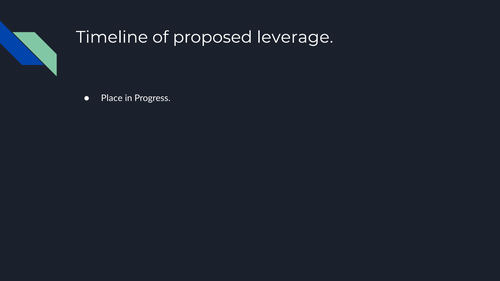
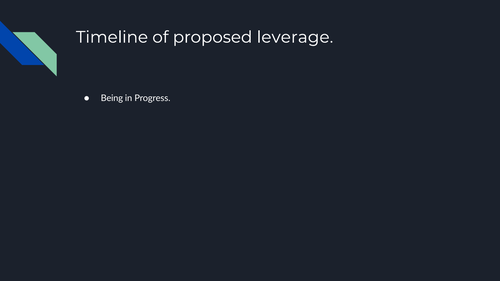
Place: Place -> Being
